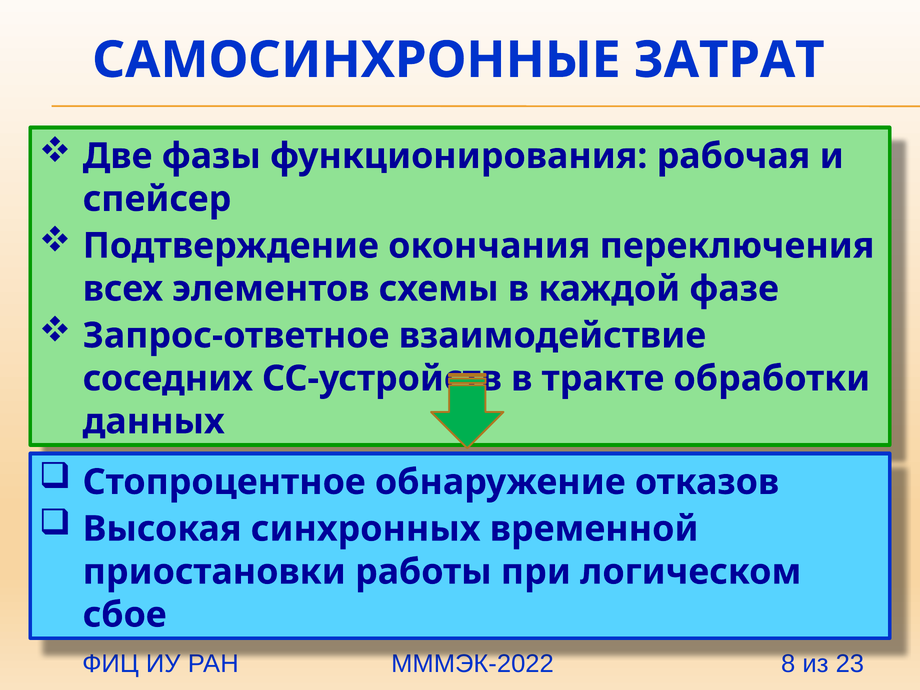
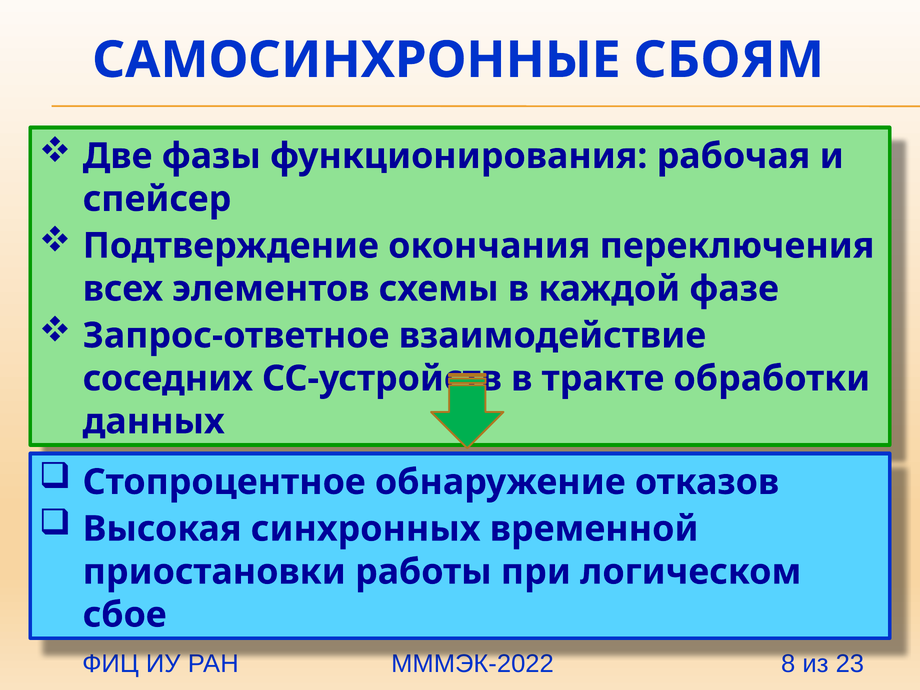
ЗАТРАТ: ЗАТРАТ -> СБОЯМ
